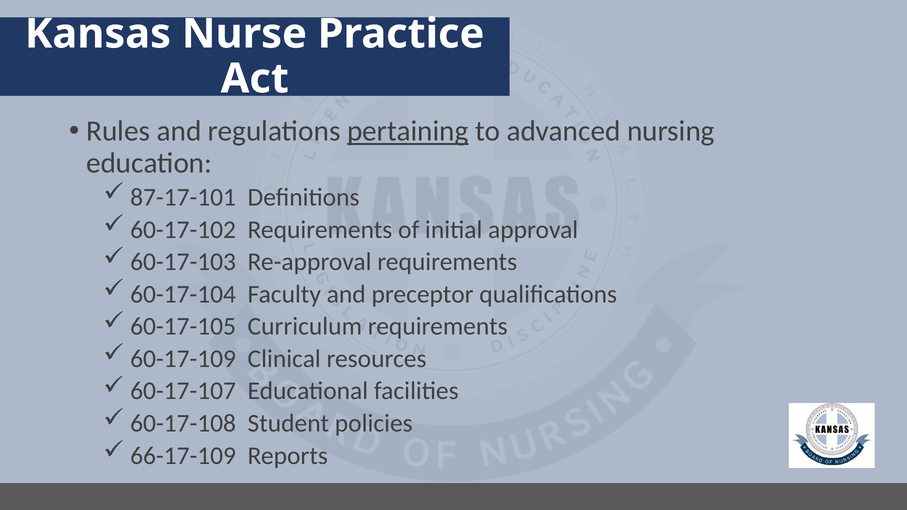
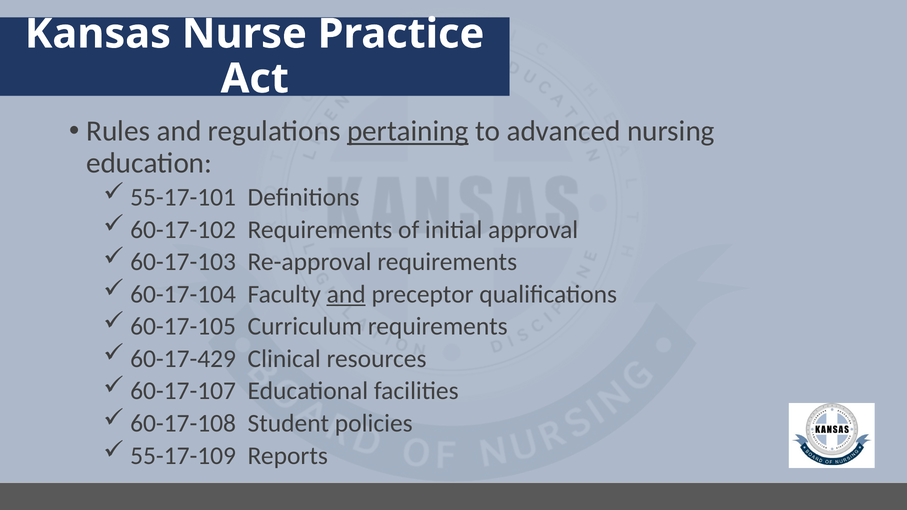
87-17-101: 87-17-101 -> 55-17-101
and at (346, 294) underline: none -> present
60-17-109: 60-17-109 -> 60-17-429
66-17-109: 66-17-109 -> 55-17-109
